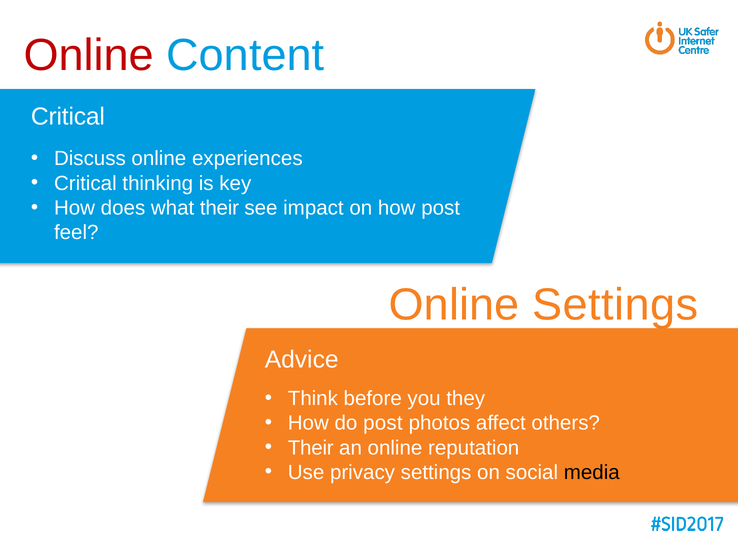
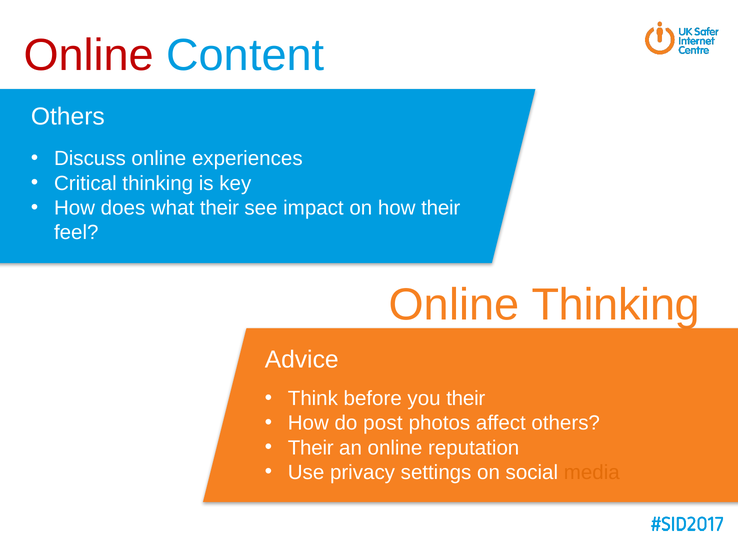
Critical at (68, 117): Critical -> Others
how post: post -> their
Online Settings: Settings -> Thinking
you they: they -> their
media colour: black -> orange
